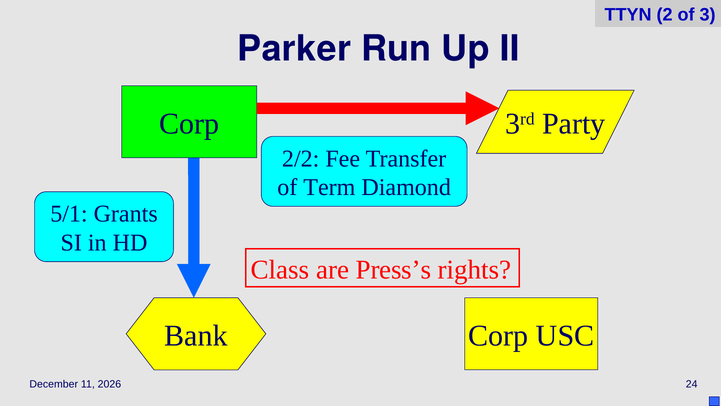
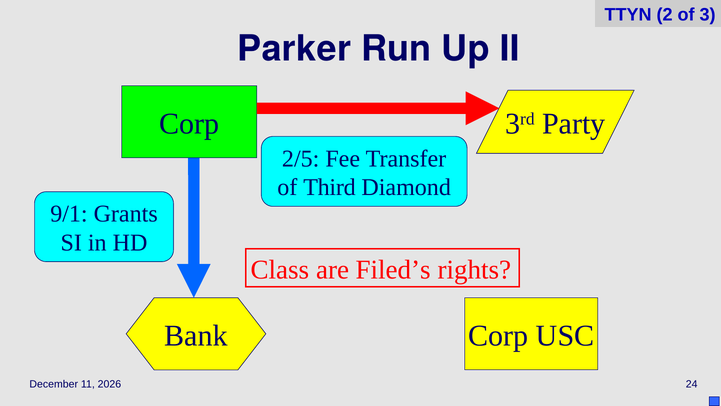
2/2: 2/2 -> 2/5
Term: Term -> Third
5/1: 5/1 -> 9/1
Press’s: Press’s -> Filed’s
